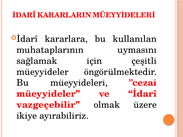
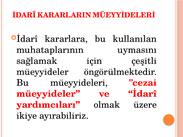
vazgeçebilir: vazgeçebilir -> yardımcıları
